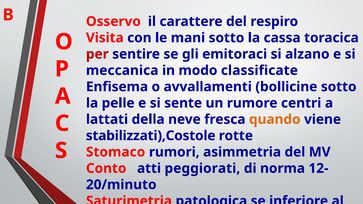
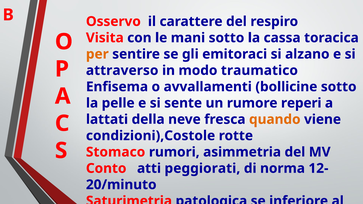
per colour: red -> orange
meccanica: meccanica -> attraverso
classificate: classificate -> traumatico
centri: centri -> reperi
stabilizzati),Costole: stabilizzati),Costole -> condizioni),Costole
